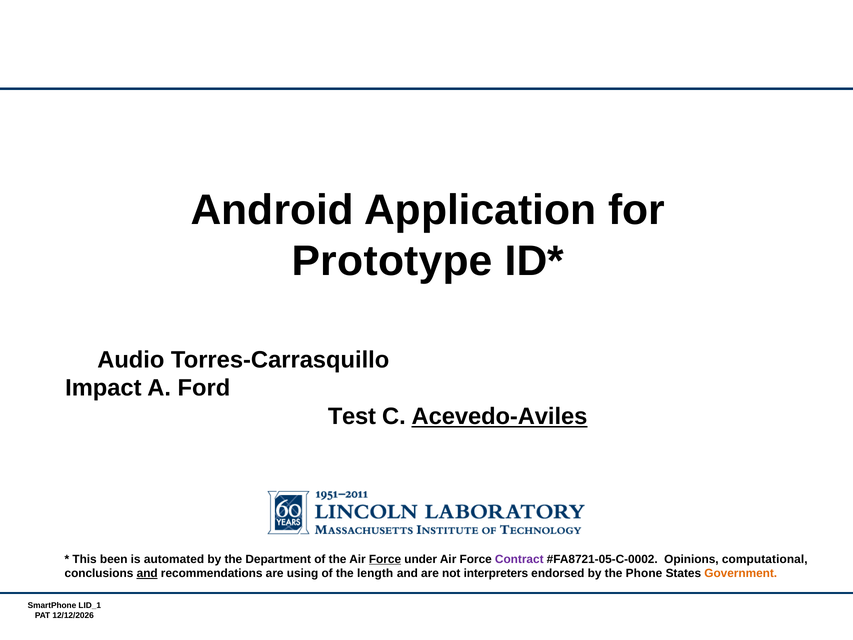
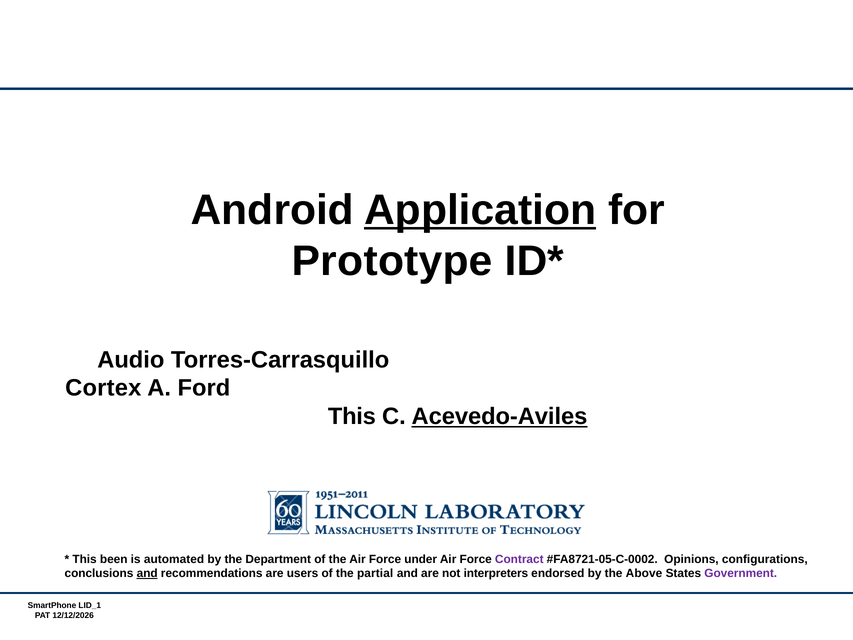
Application underline: none -> present
Impact: Impact -> Cortex
Test at (352, 416): Test -> This
Force at (385, 559) underline: present -> none
computational: computational -> configurations
using: using -> users
length: length -> partial
Phone: Phone -> Above
Government colour: orange -> purple
